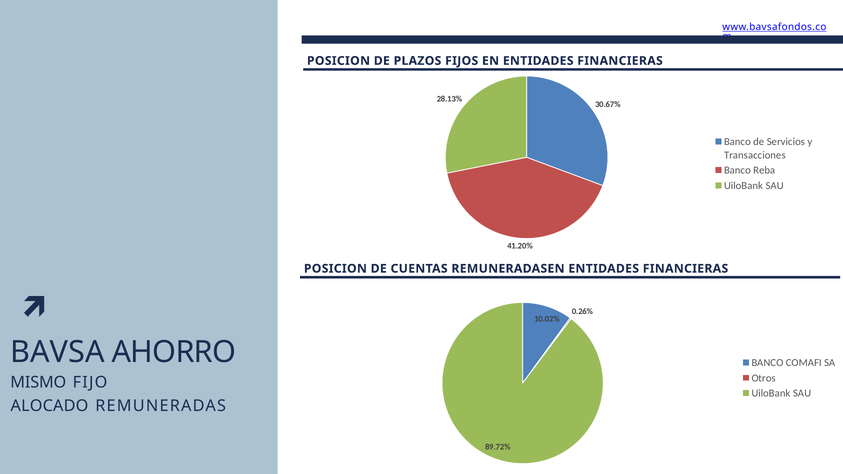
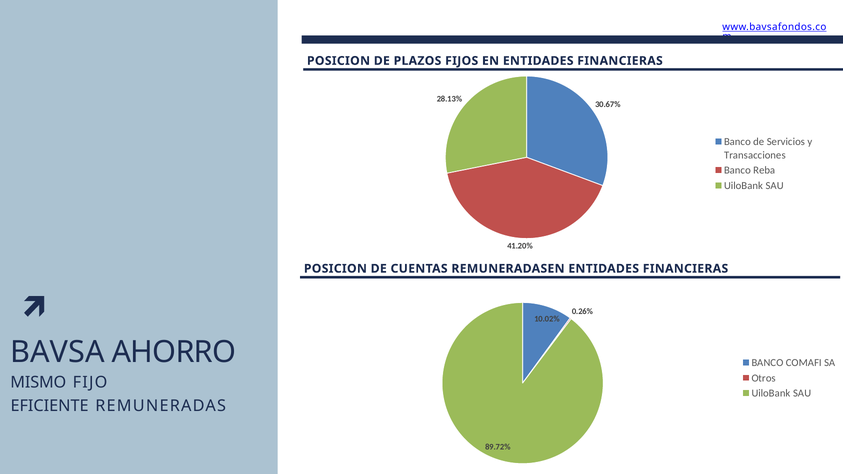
ALOCADO: ALOCADO -> EFICIENTE
